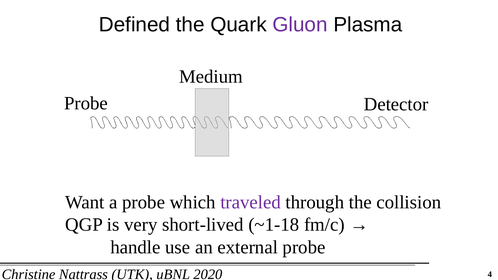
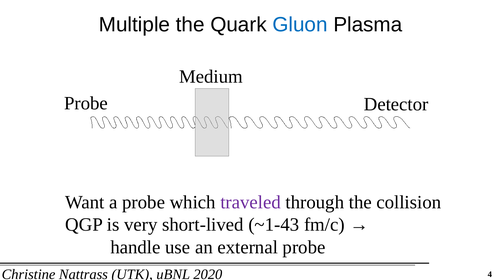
Defined: Defined -> Multiple
Gluon colour: purple -> blue
~1-18: ~1-18 -> ~1-43
